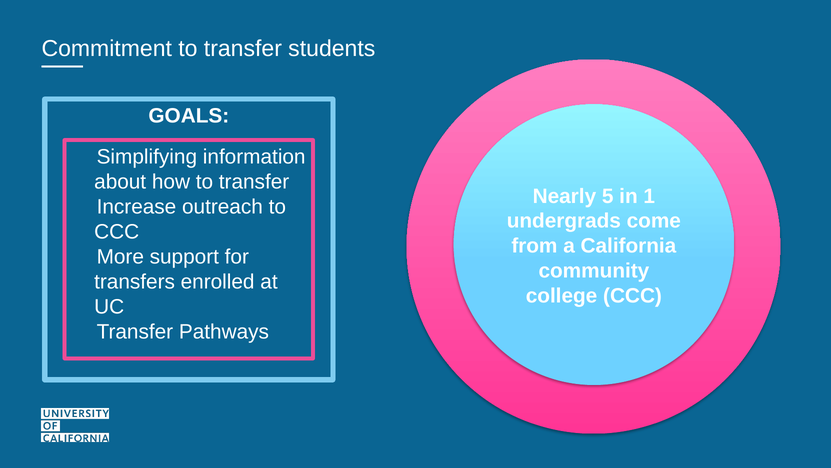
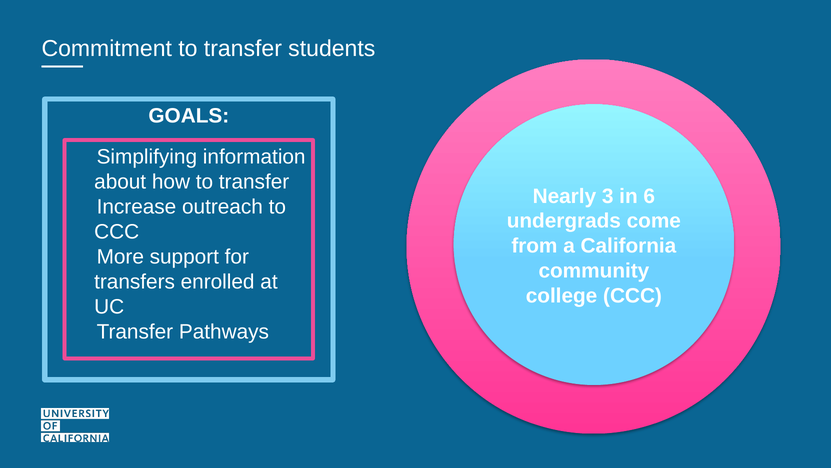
5: 5 -> 3
1: 1 -> 6
